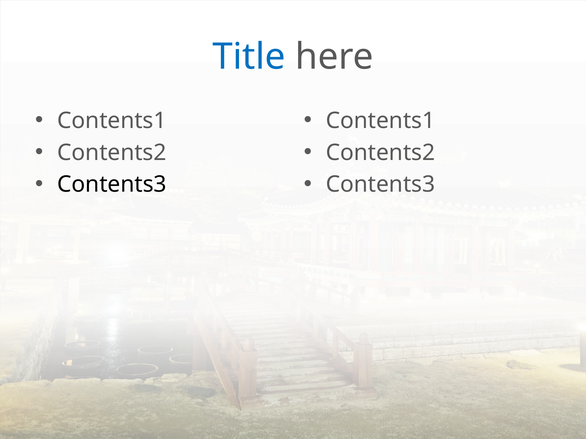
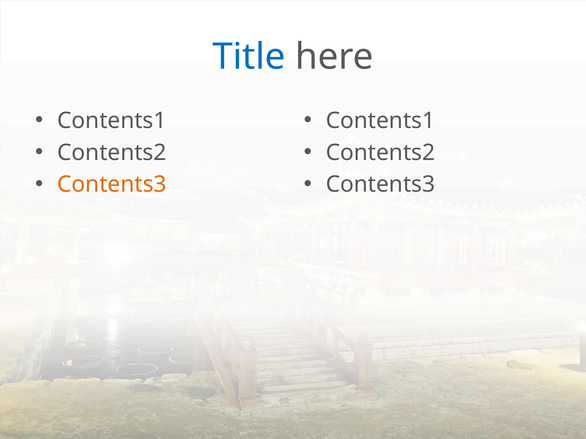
Contents3 at (112, 185) colour: black -> orange
